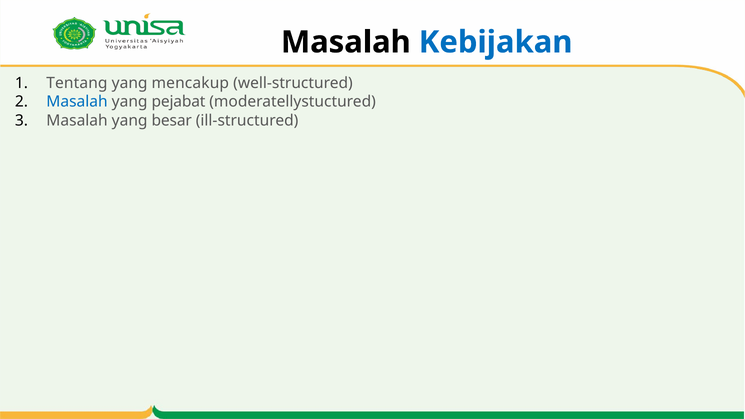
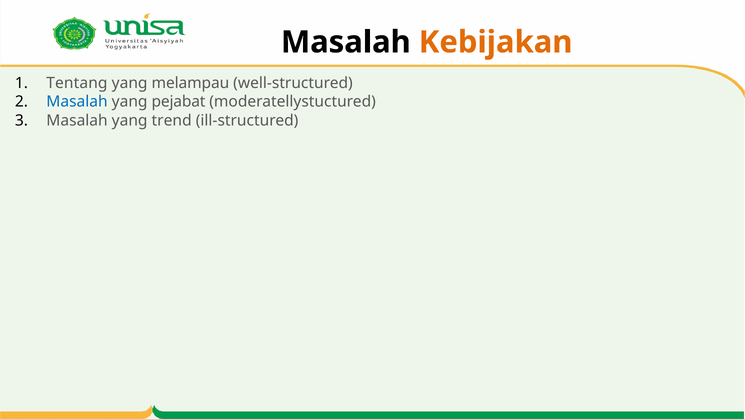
Kebijakan colour: blue -> orange
mencakup: mencakup -> melampau
besar: besar -> trend
